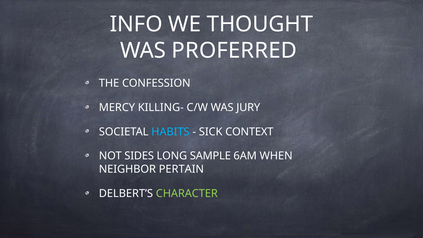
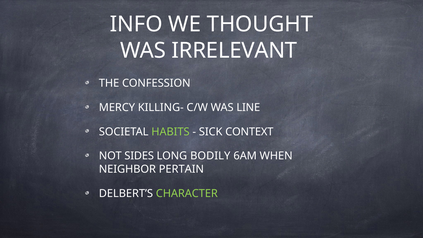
PROFERRED: PROFERRED -> IRRELEVANT
JURY: JURY -> LINE
HABITS colour: light blue -> light green
SAMPLE: SAMPLE -> BODILY
